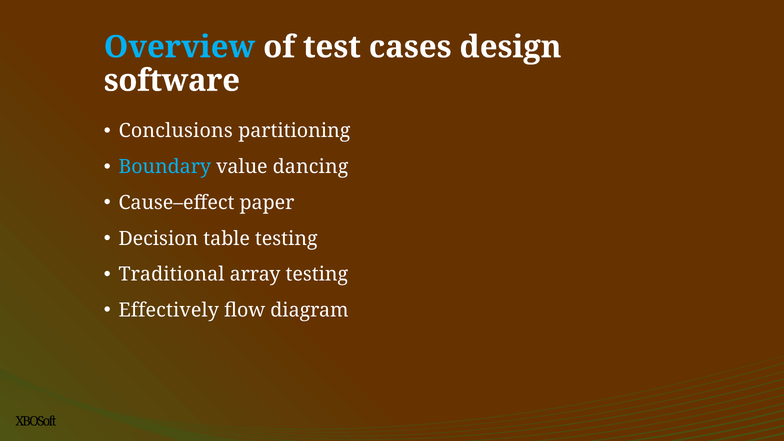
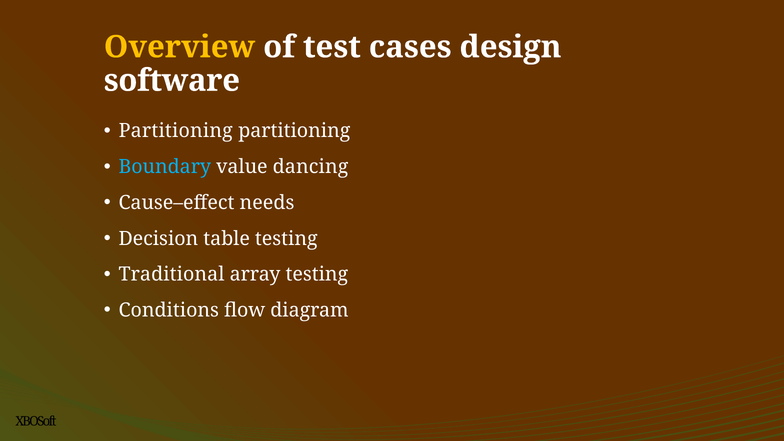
Overview colour: light blue -> yellow
Conclusions at (176, 131): Conclusions -> Partitioning
paper: paper -> needs
Effectively: Effectively -> Conditions
